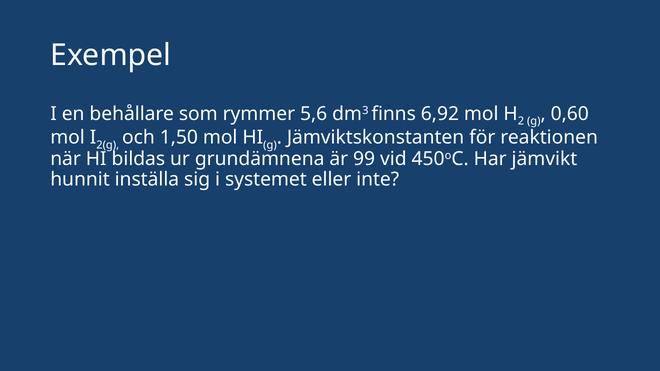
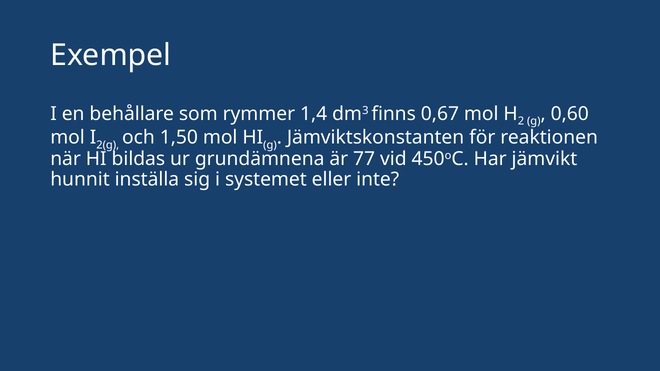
5,6: 5,6 -> 1,4
6,92: 6,92 -> 0,67
99: 99 -> 77
